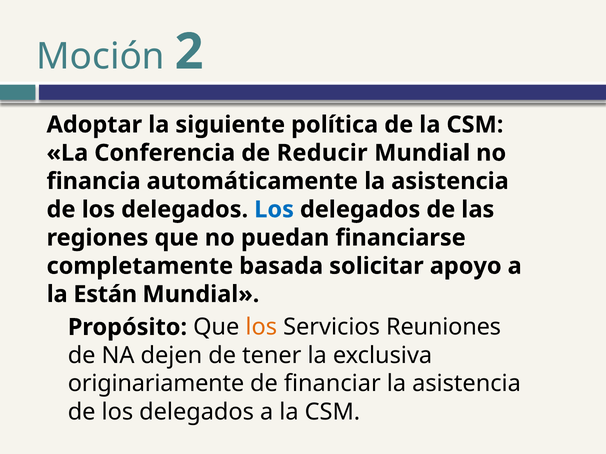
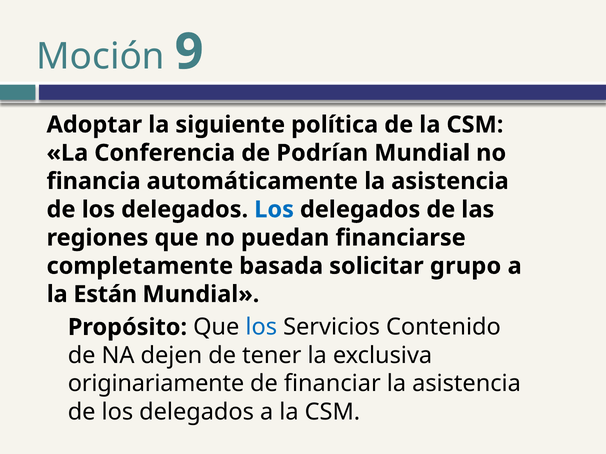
2: 2 -> 9
Reducir: Reducir -> Podrían
apoyo: apoyo -> grupo
los at (261, 328) colour: orange -> blue
Reuniones: Reuniones -> Contenido
